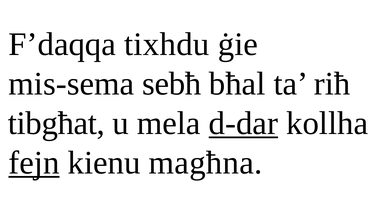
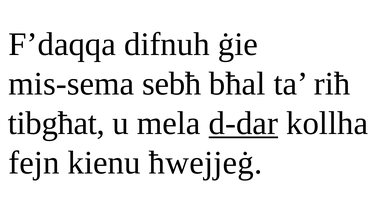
tixhdu: tixhdu -> difnuh
fejn underline: present -> none
magħna: magħna -> ħwejjeġ
